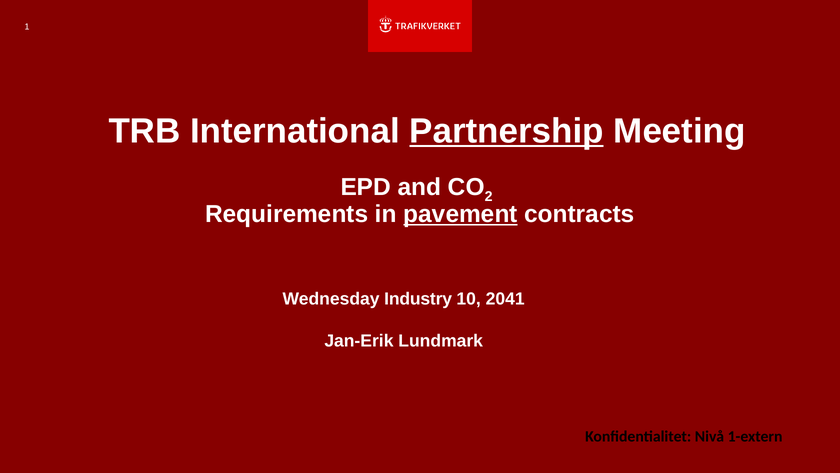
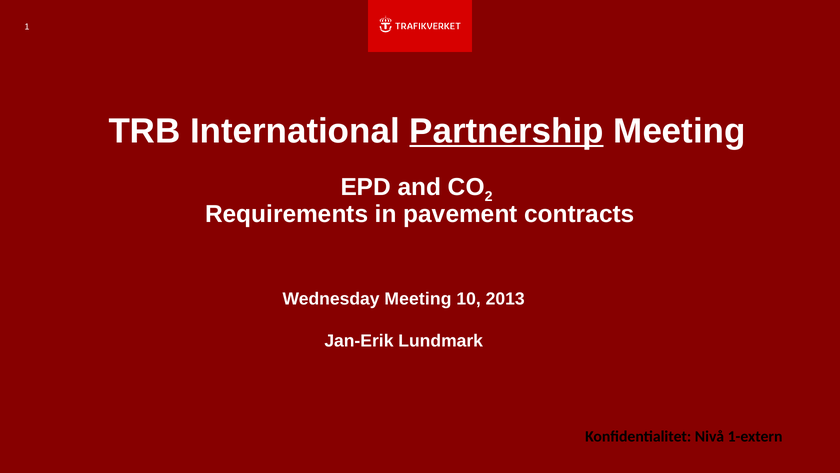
pavement underline: present -> none
Wednesday Industry: Industry -> Meeting
2041: 2041 -> 2013
